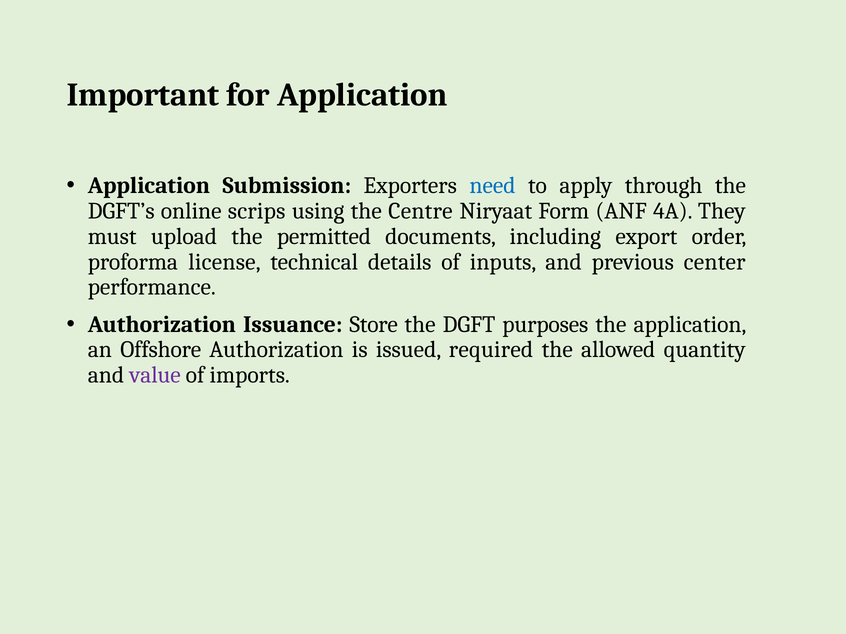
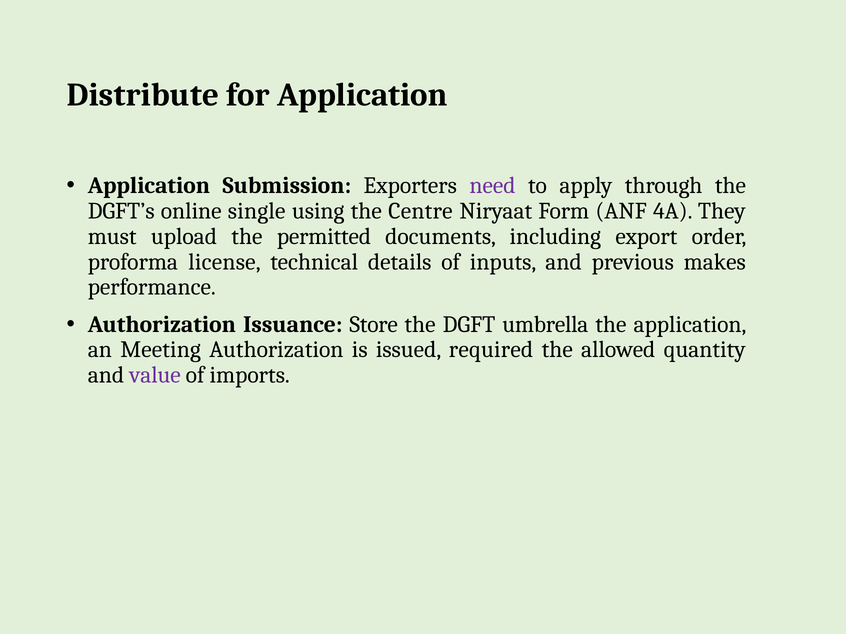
Important: Important -> Distribute
need colour: blue -> purple
scrips: scrips -> single
center: center -> makes
purposes: purposes -> umbrella
Offshore: Offshore -> Meeting
